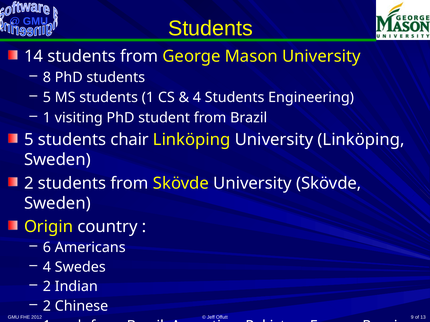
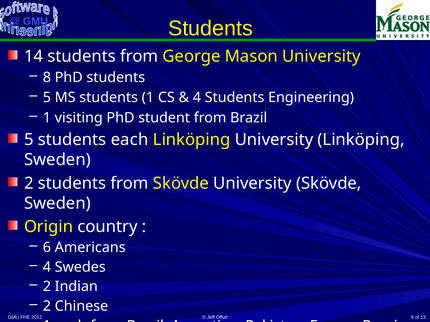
students chair: chair -> each
